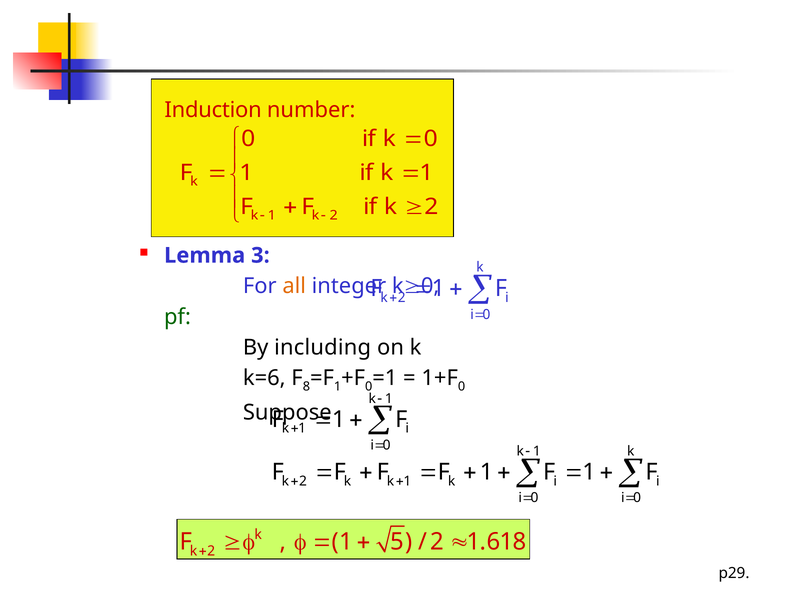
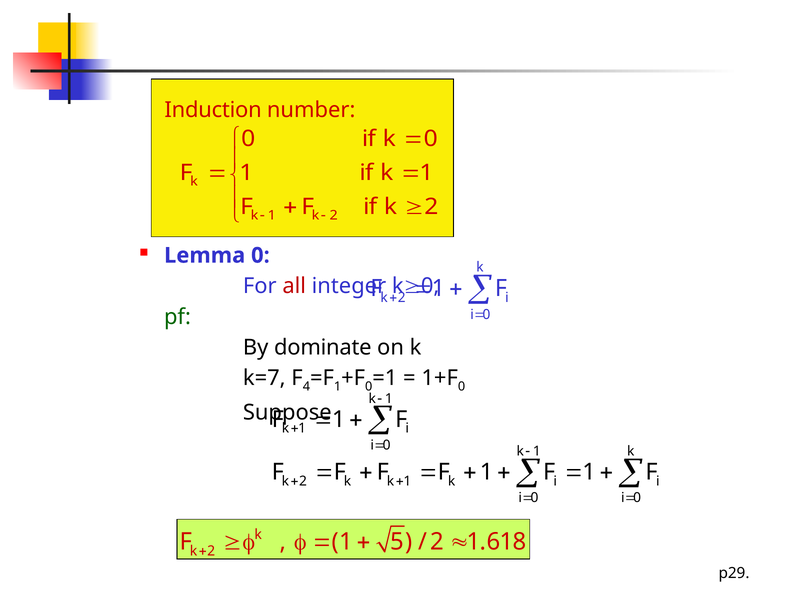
Lemma 3: 3 -> 0
all colour: orange -> red
including: including -> dominate
k=6: k=6 -> k=7
8: 8 -> 4
